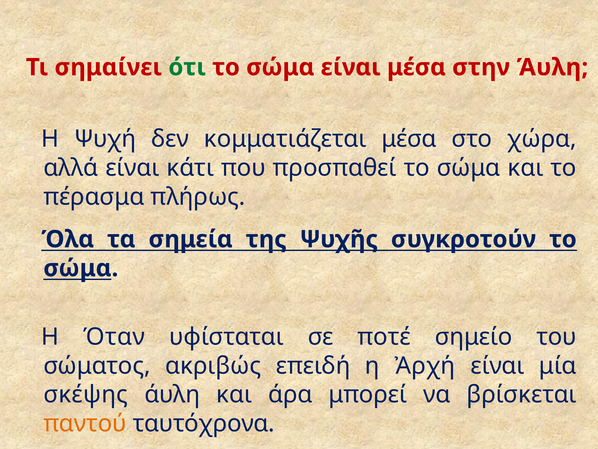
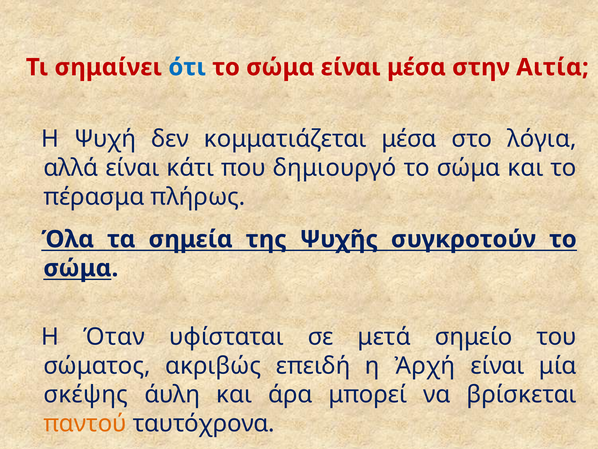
ότι colour: green -> blue
στην Άυλη: Άυλη -> Αιτία
χώρα: χώρα -> λόγια
προσπαθεί: προσπαθεί -> δημιουργό
ποτέ: ποτέ -> μετά
